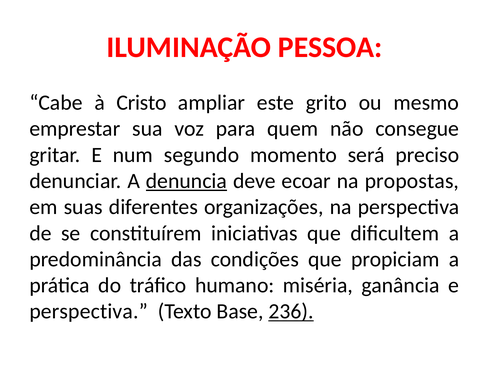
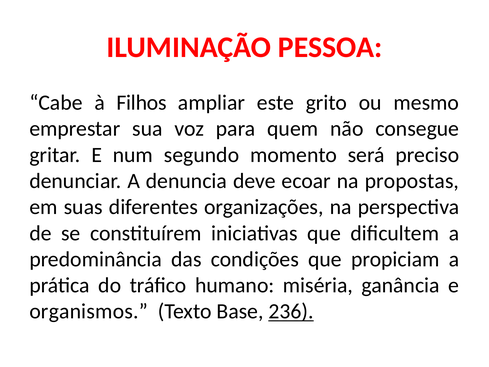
Cristo: Cristo -> Filhos
denuncia underline: present -> none
perspectiva at (89, 311): perspectiva -> organismos
